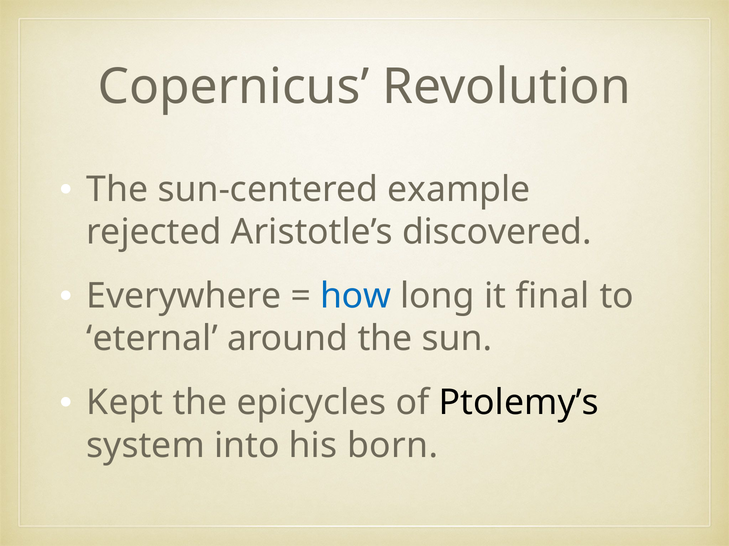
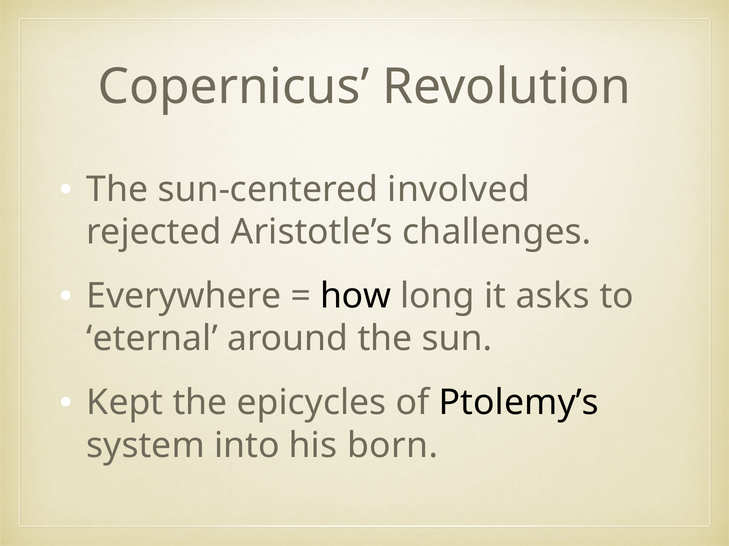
example: example -> involved
discovered: discovered -> challenges
how colour: blue -> black
final: final -> asks
